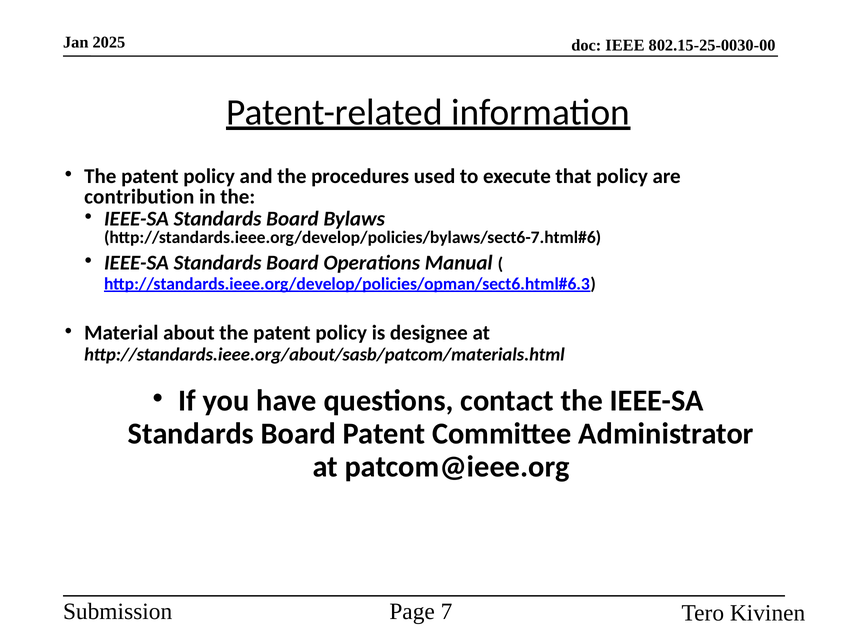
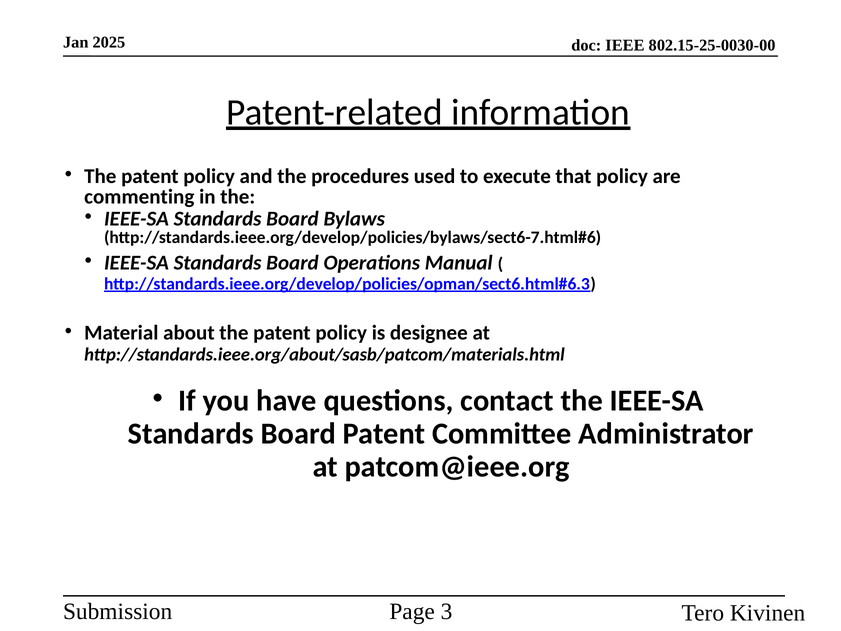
contribution: contribution -> commenting
7: 7 -> 3
